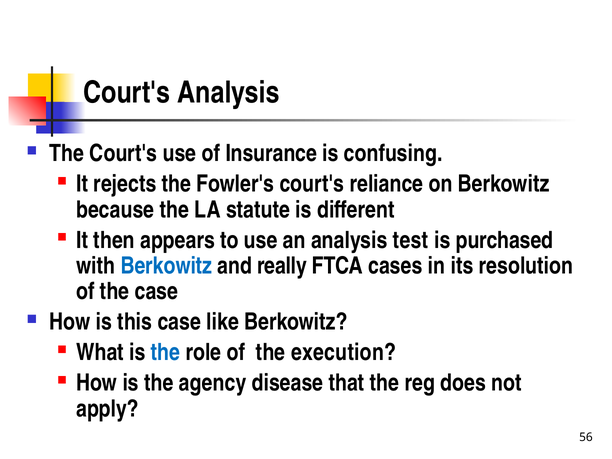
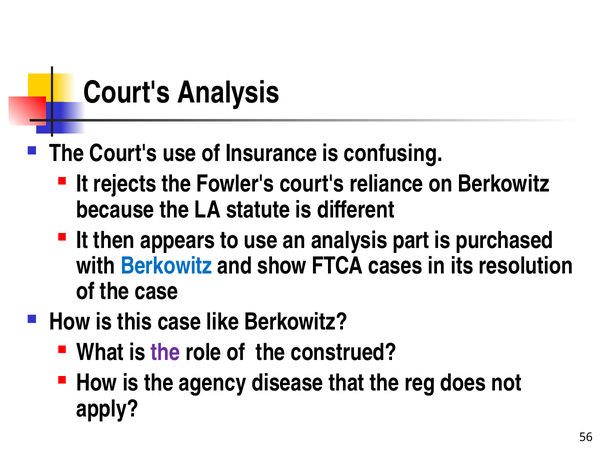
test: test -> part
really: really -> show
the at (166, 353) colour: blue -> purple
execution: execution -> construed
